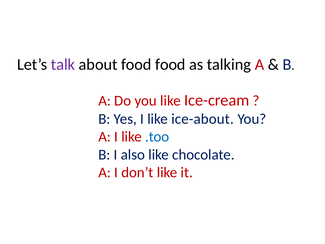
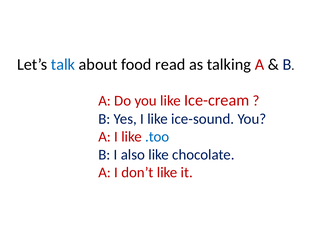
talk colour: purple -> blue
food food: food -> read
ice-about: ice-about -> ice-sound
